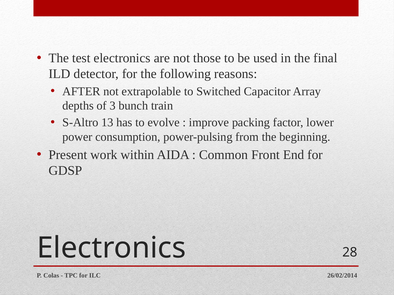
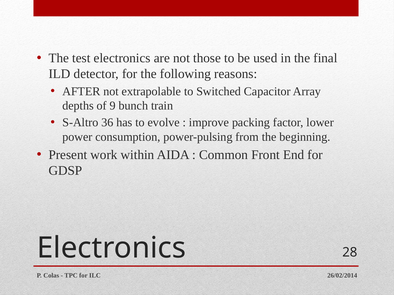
3: 3 -> 9
13: 13 -> 36
